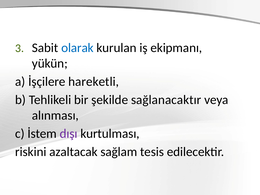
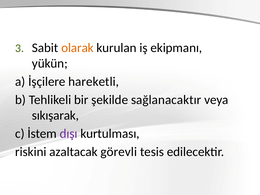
olarak colour: blue -> orange
alınması: alınması -> sıkışarak
sağlam: sağlam -> görevli
